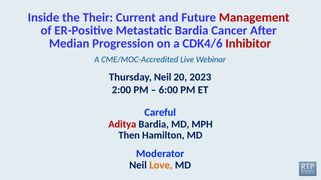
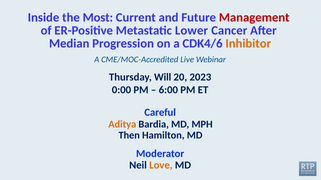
Their: Their -> Most
Metastatic Bardia: Bardia -> Lower
Inhibitor colour: red -> orange
Thursday Neil: Neil -> Will
2:00: 2:00 -> 0:00
Aditya colour: red -> orange
